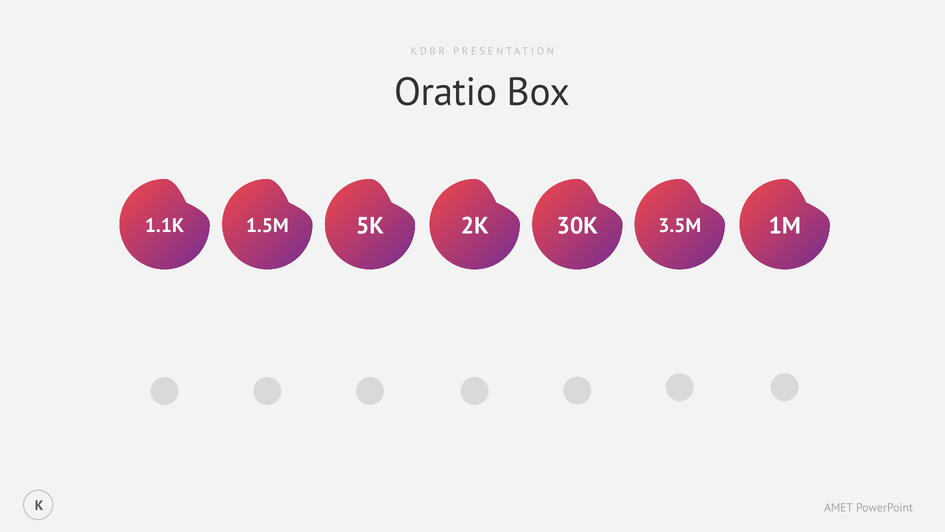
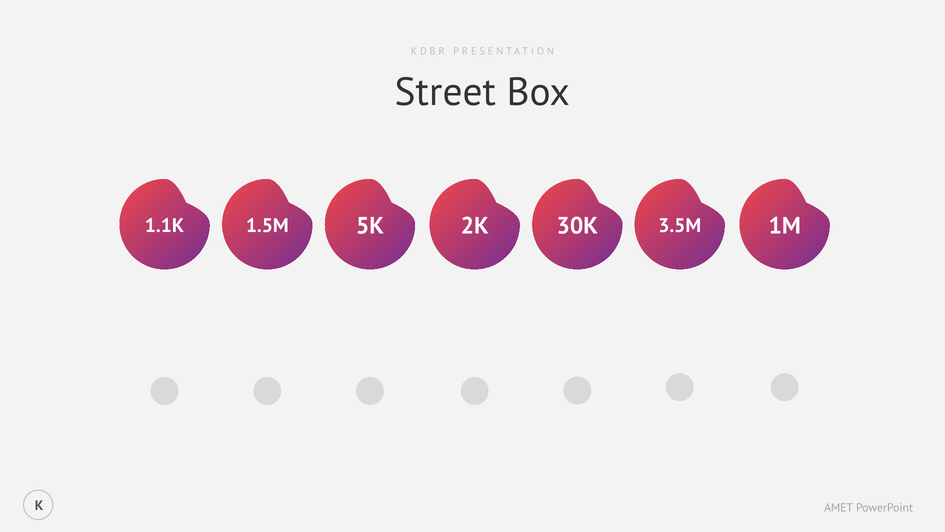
Oratio: Oratio -> Street
